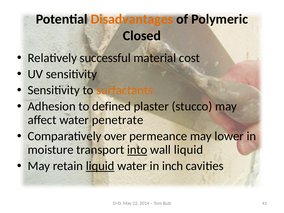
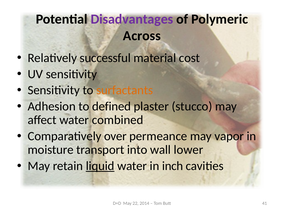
Disadvantages colour: orange -> purple
Closed: Closed -> Across
penetrate: penetrate -> combined
lower: lower -> vapor
into underline: present -> none
wall liquid: liquid -> lower
